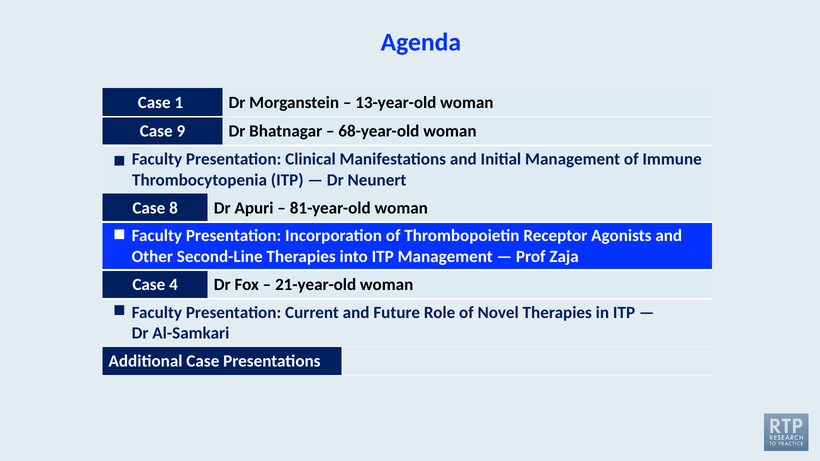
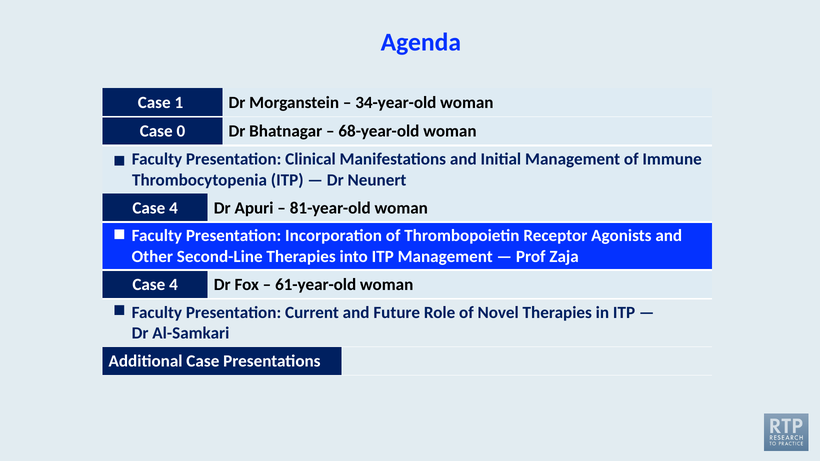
13-year-old: 13-year-old -> 34-year-old
9: 9 -> 0
8 at (174, 208): 8 -> 4
21-year-old: 21-year-old -> 61-year-old
